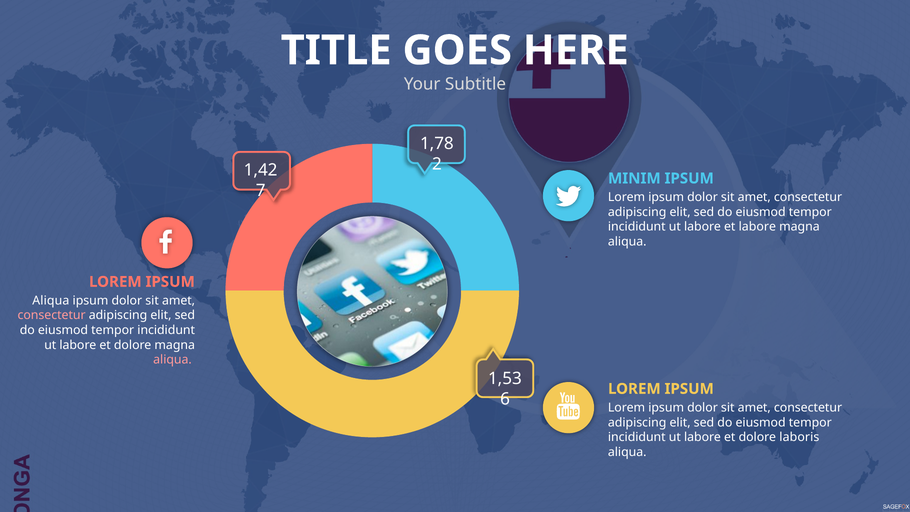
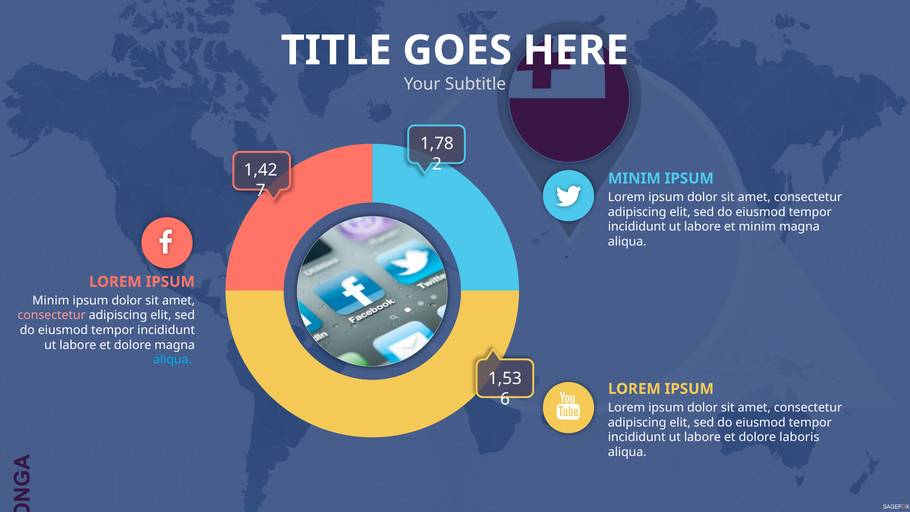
et labore: labore -> minim
Aliqua at (51, 301): Aliqua -> Minim
aliqua at (172, 360) colour: pink -> light blue
